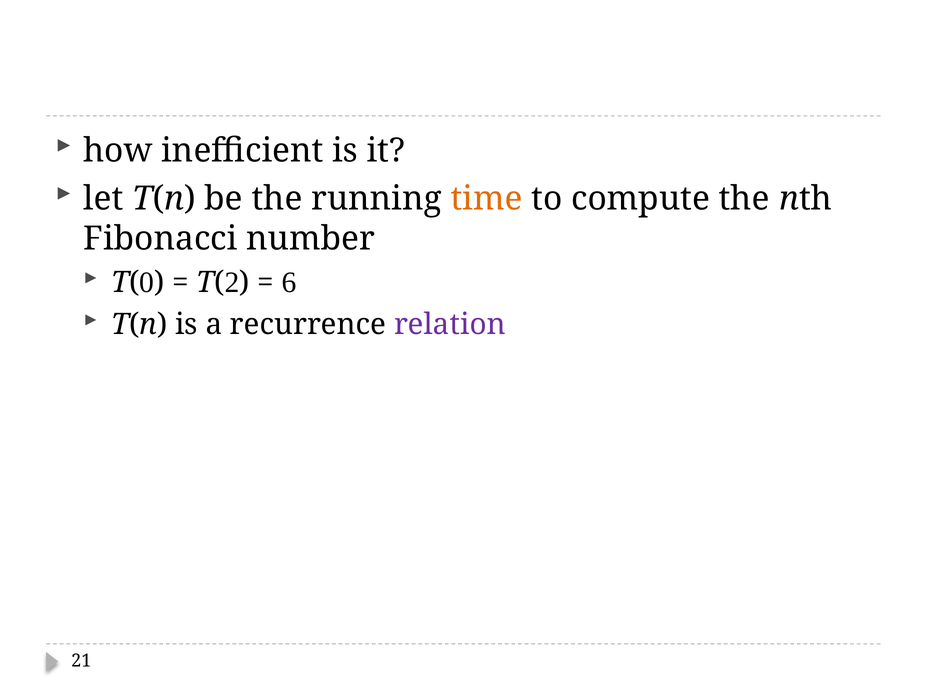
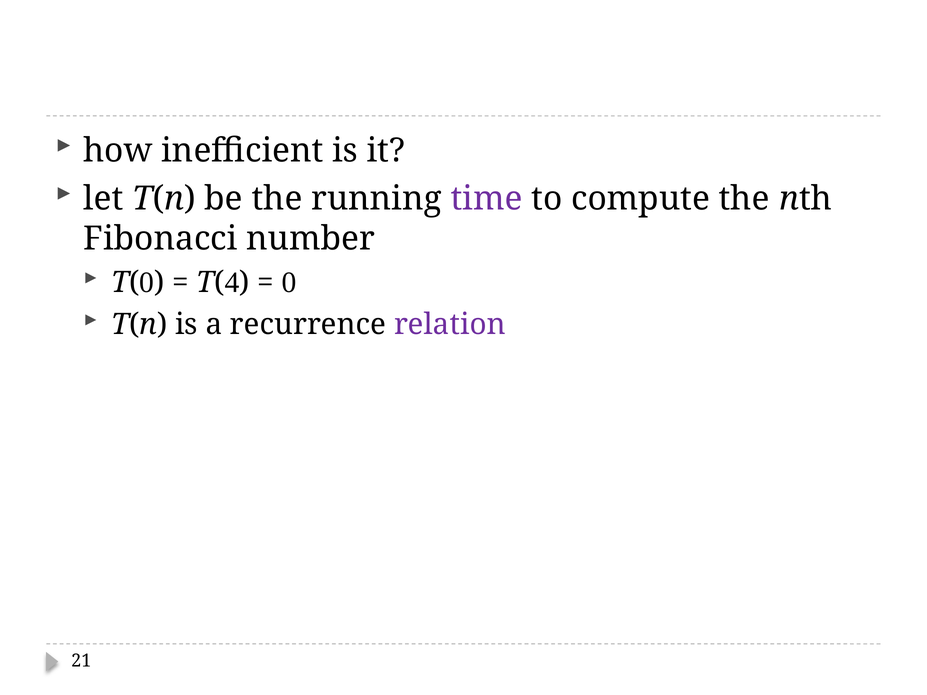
time colour: orange -> purple
2: 2 -> 4
6 at (289, 283): 6 -> 0
